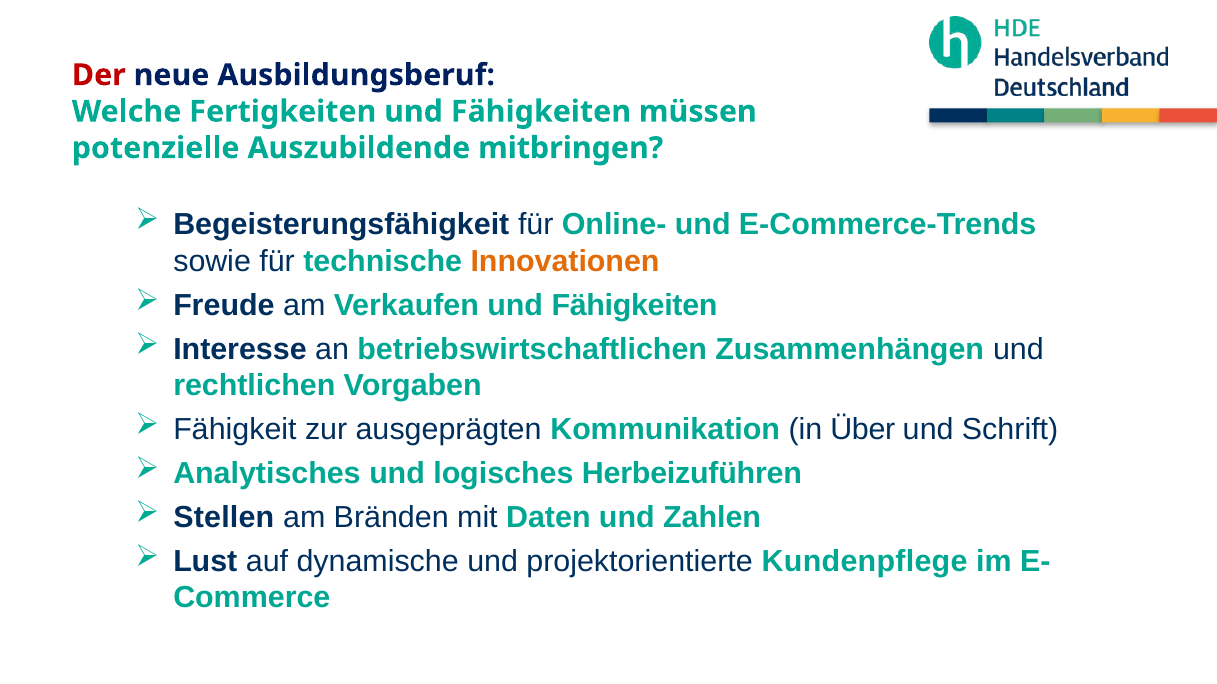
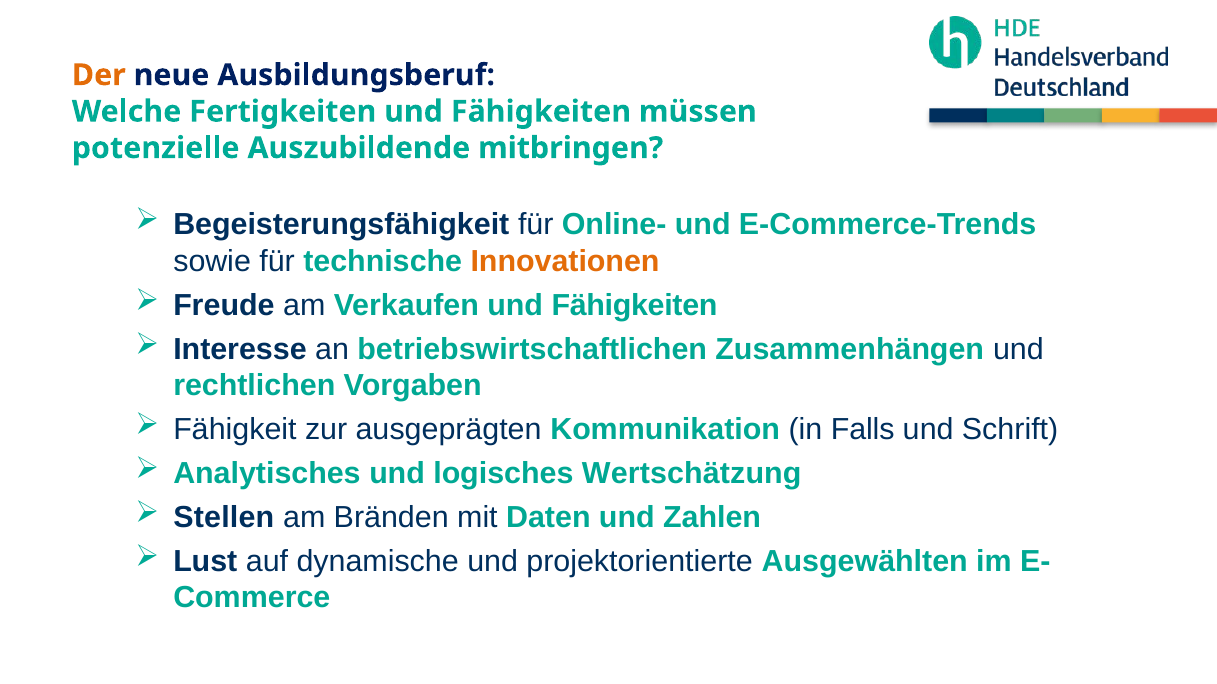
Der colour: red -> orange
Über: Über -> Falls
Herbeizuführen: Herbeizuführen -> Wertschätzung
Kundenpflege: Kundenpflege -> Ausgewählten
